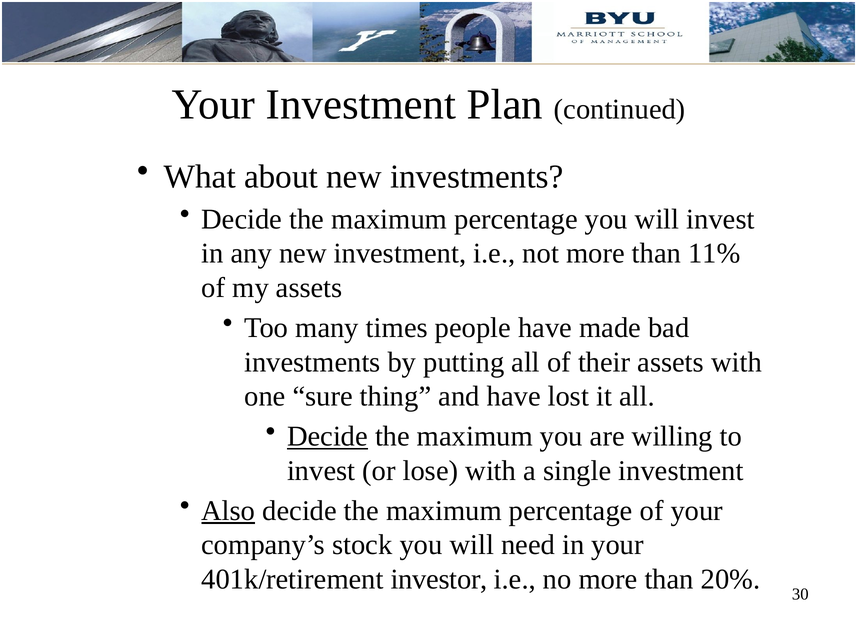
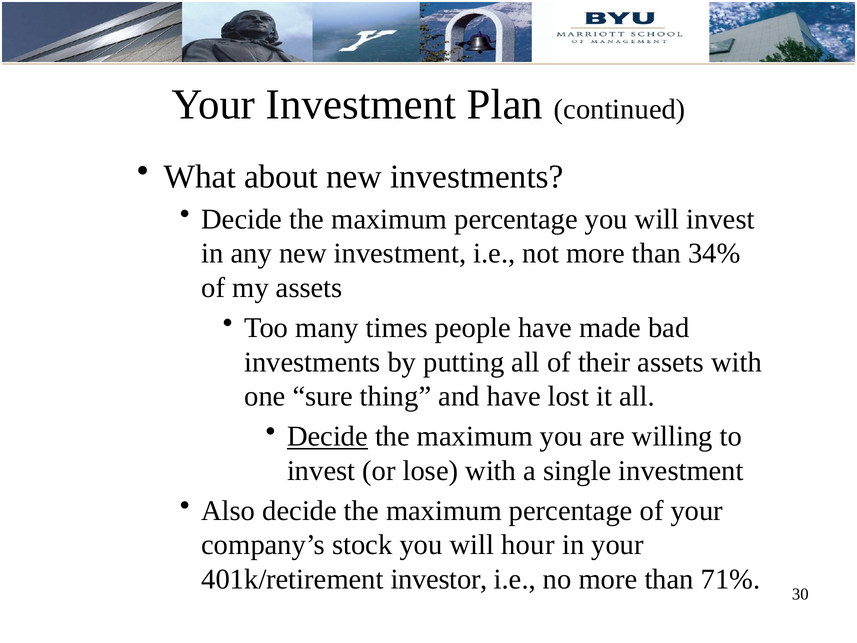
11%: 11% -> 34%
Also underline: present -> none
need: need -> hour
20%: 20% -> 71%
